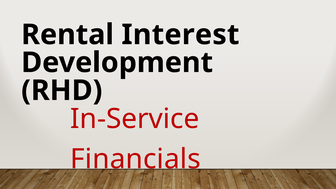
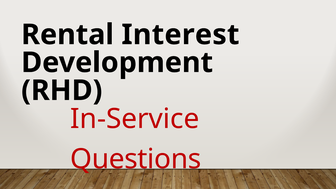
Financials: Financials -> Questions
